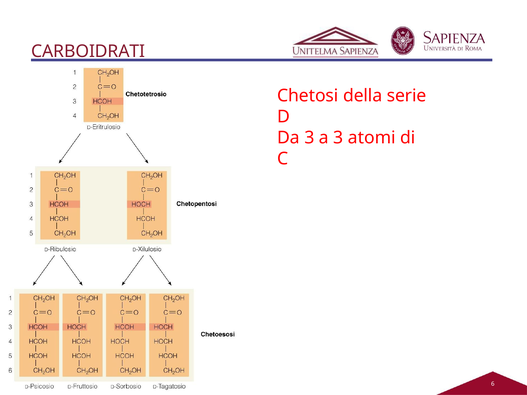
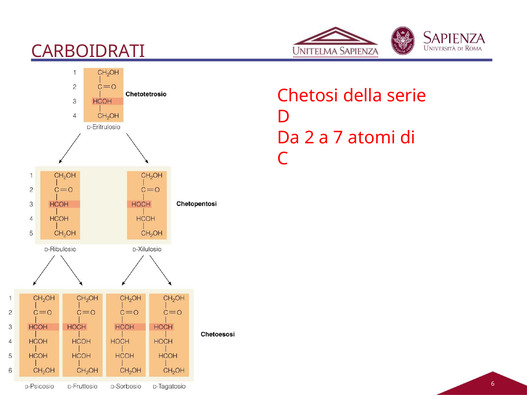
Da 3: 3 -> 2
a 3: 3 -> 7
